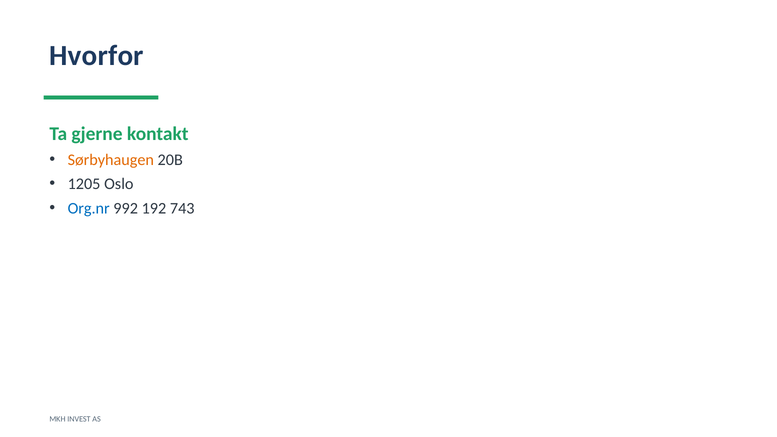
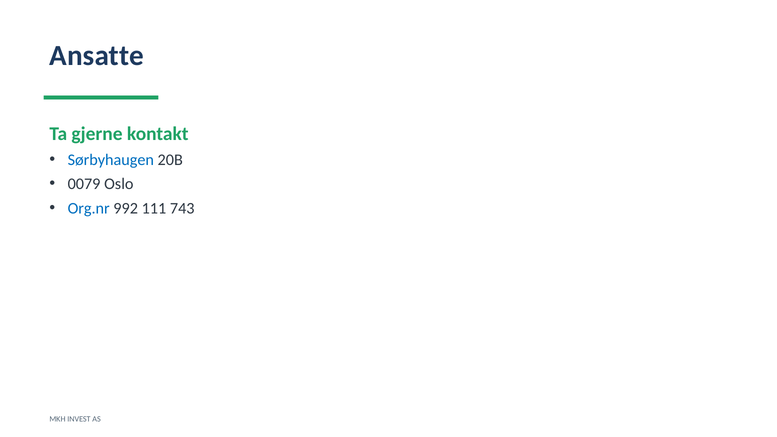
Hvorfor: Hvorfor -> Ansatte
Sørbyhaugen colour: orange -> blue
1205: 1205 -> 0079
192: 192 -> 111
